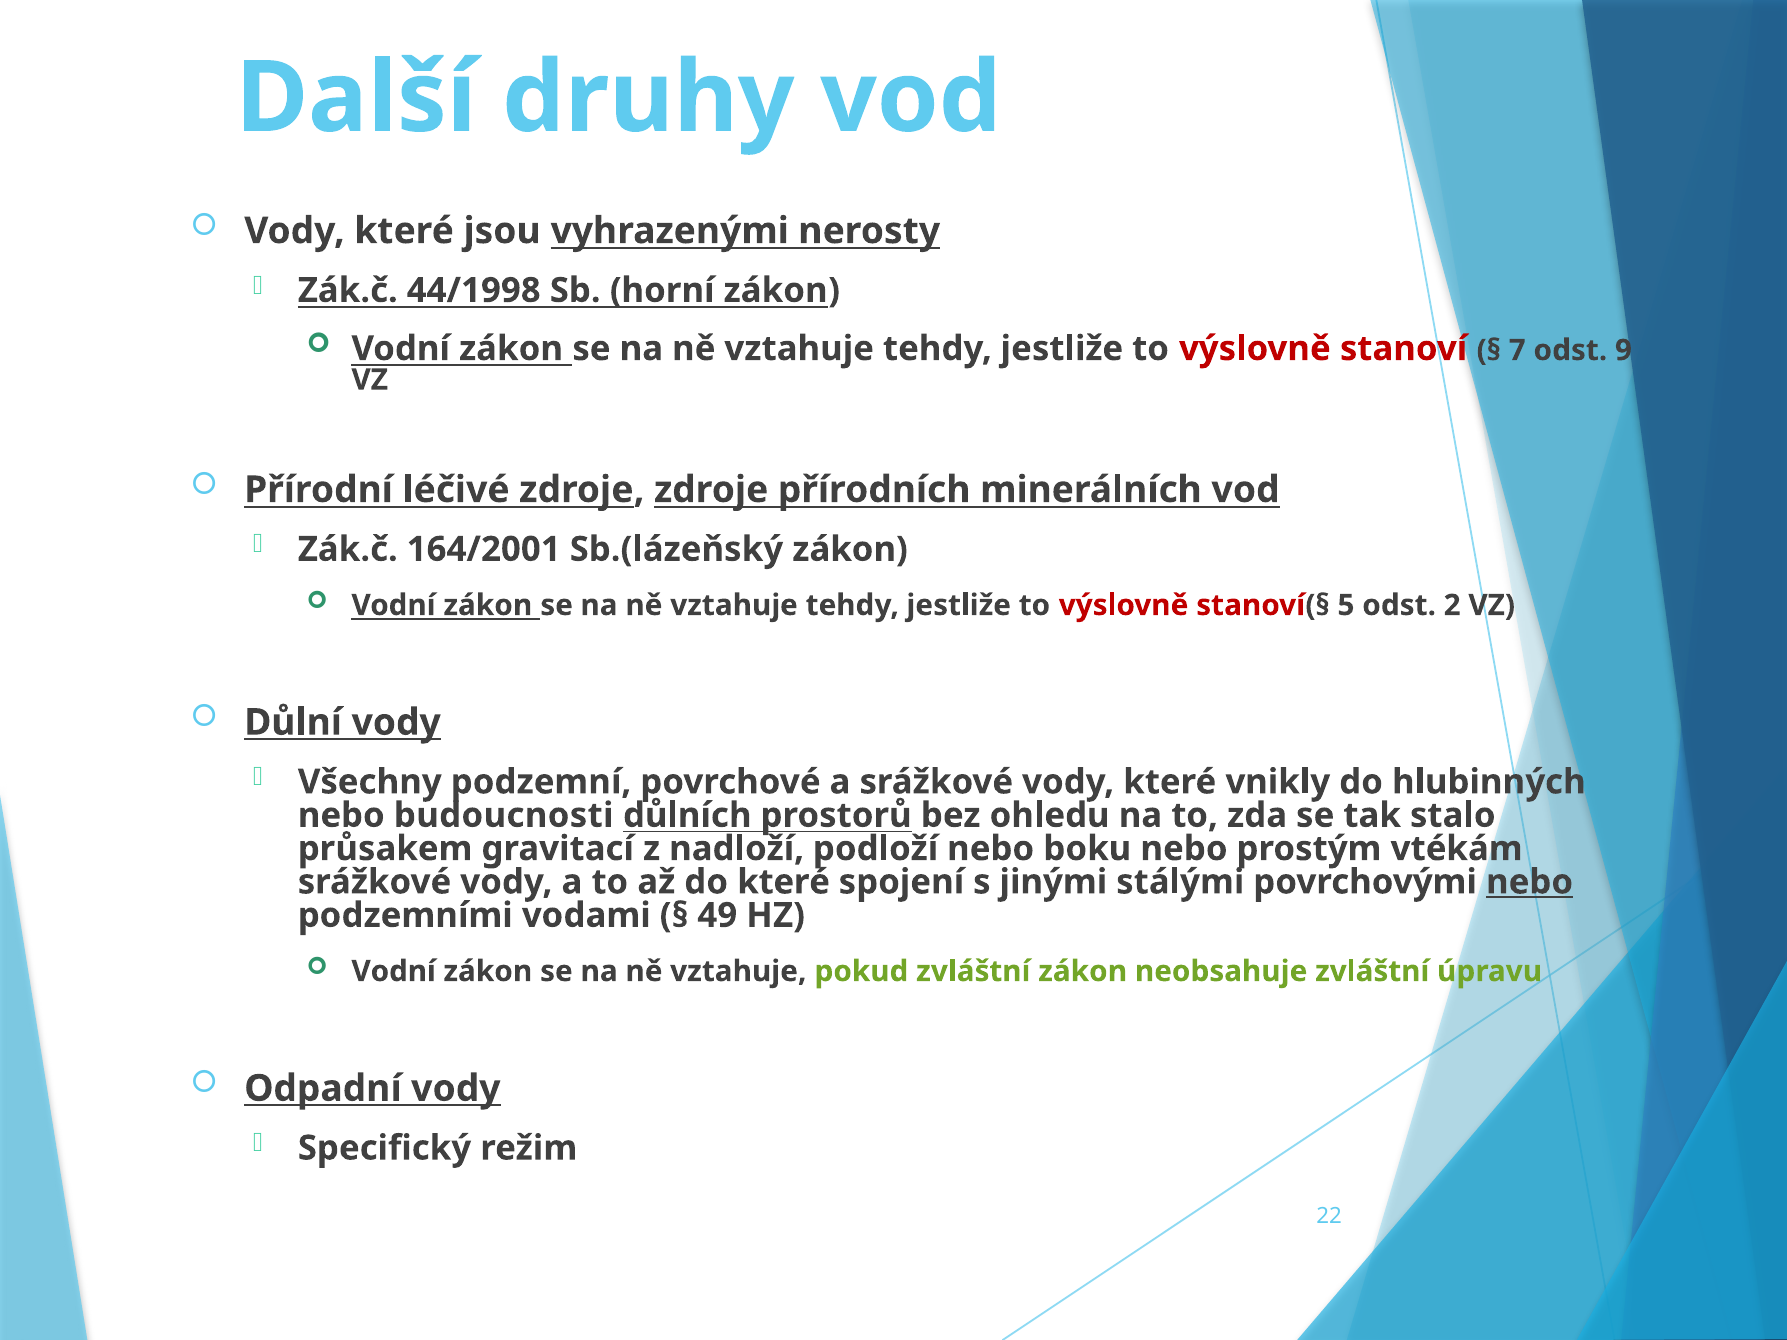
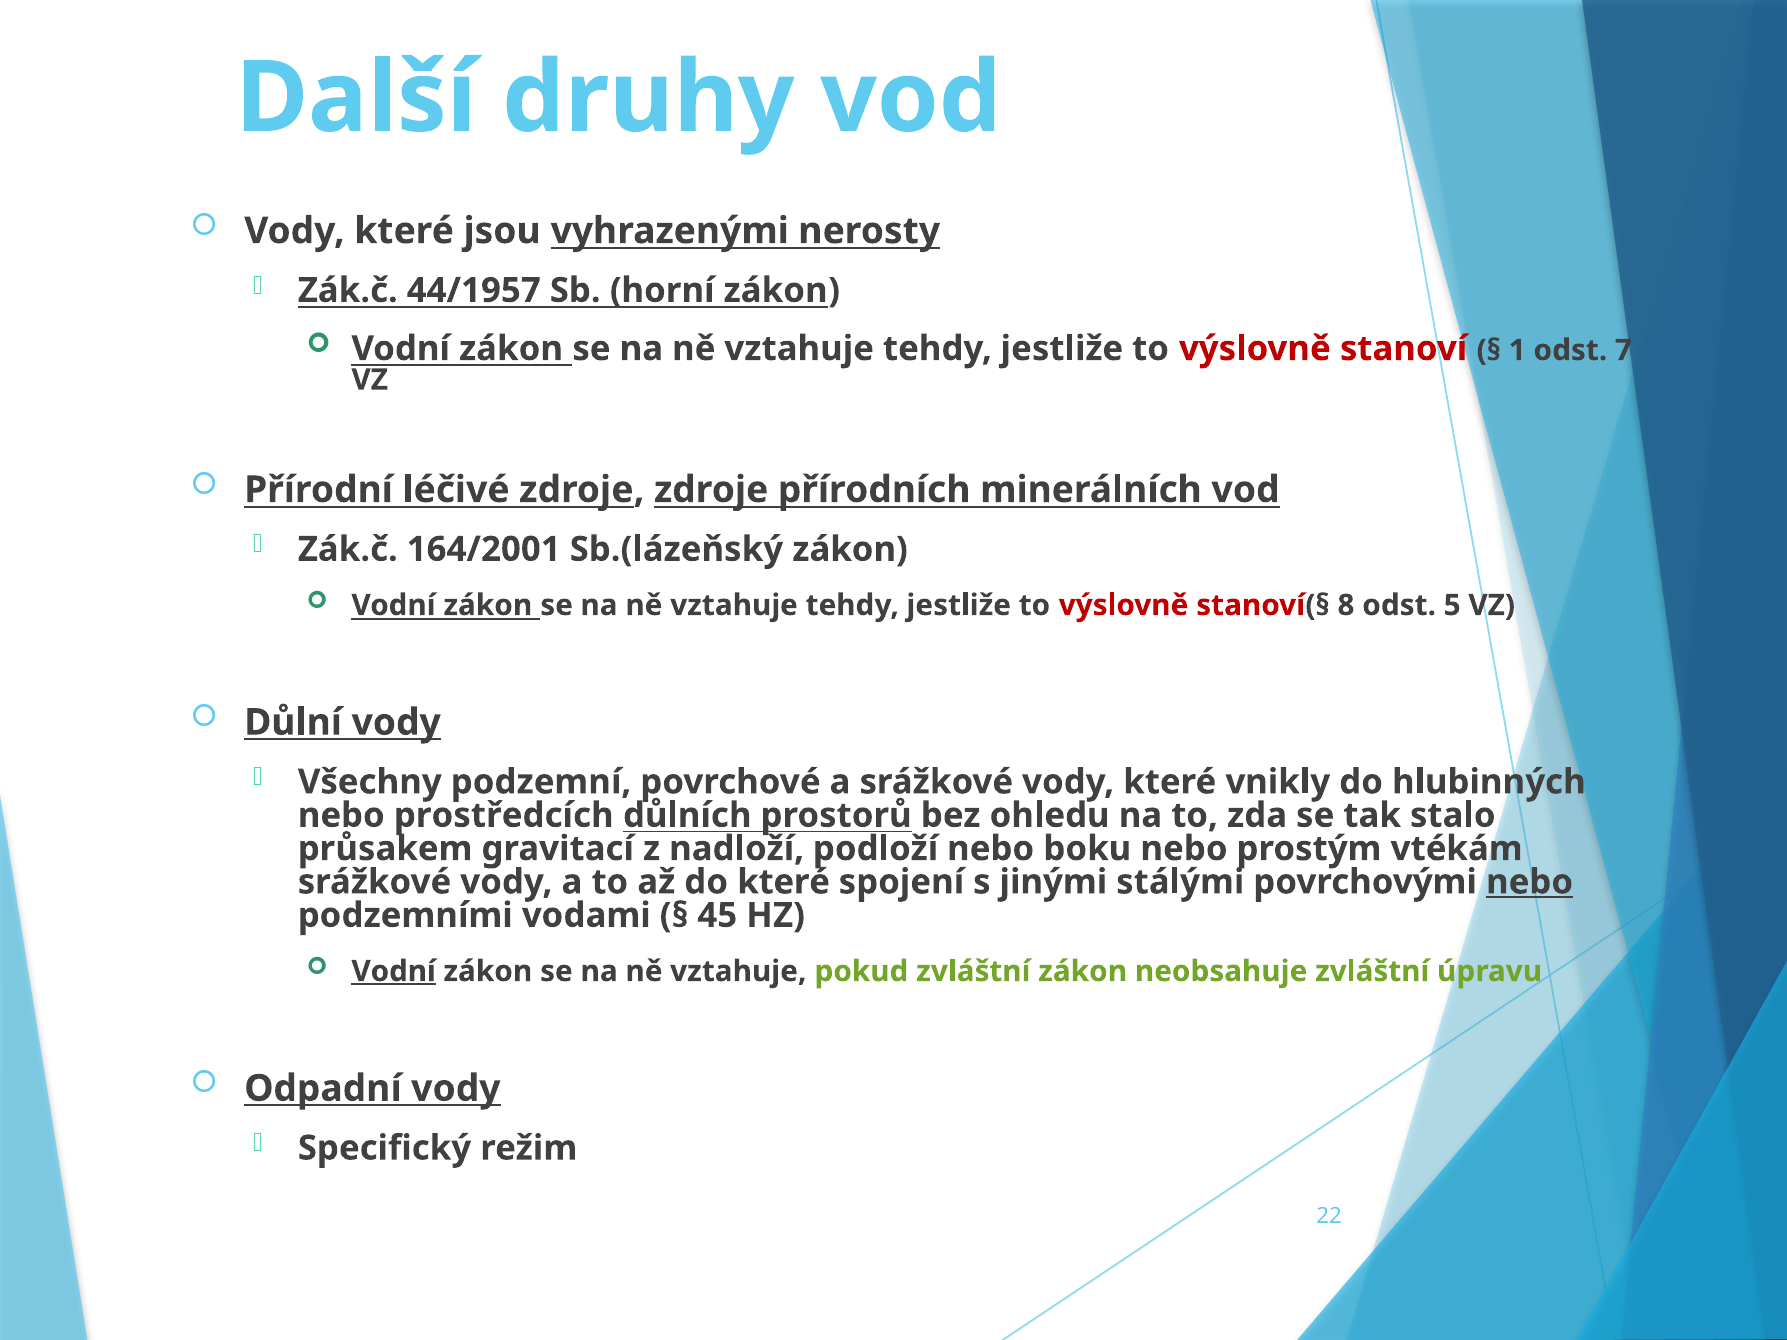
44/1998: 44/1998 -> 44/1957
7: 7 -> 1
9: 9 -> 7
5: 5 -> 8
2: 2 -> 5
budoucnosti: budoucnosti -> prostředcích
49: 49 -> 45
Vodní at (394, 971) underline: none -> present
